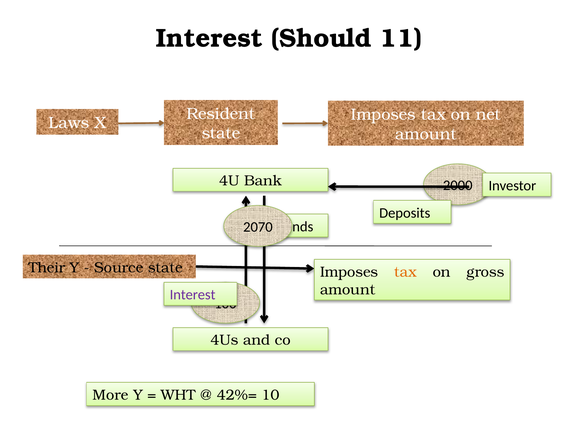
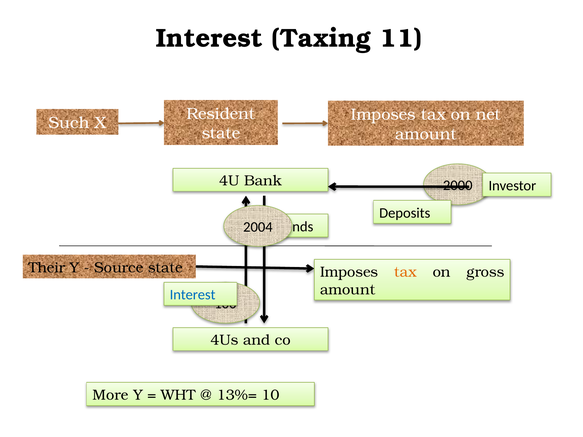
Should: Should -> Taxing
Laws: Laws -> Such
2070: 2070 -> 2004
Interest at (193, 295) colour: purple -> blue
42%=: 42%= -> 13%=
